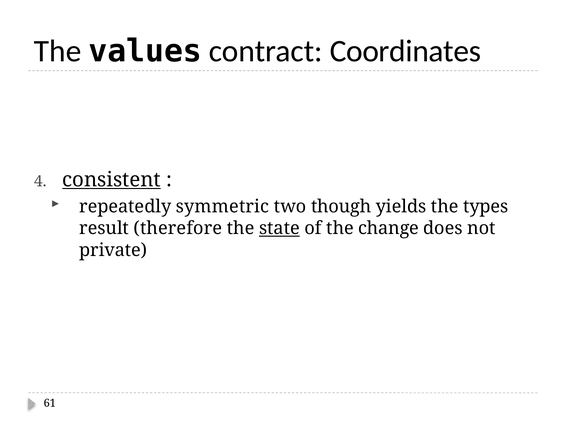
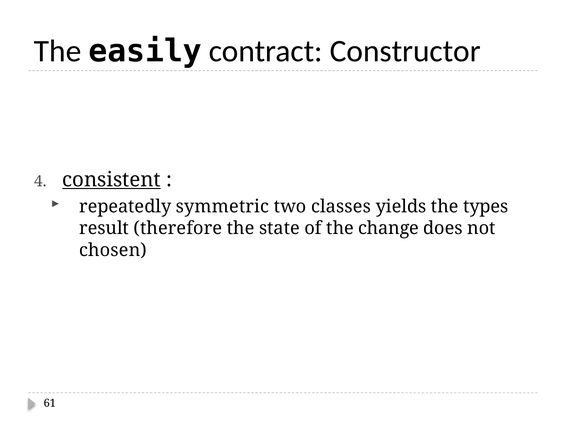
values: values -> easily
Coordinates: Coordinates -> Constructor
though: though -> classes
state underline: present -> none
private: private -> chosen
